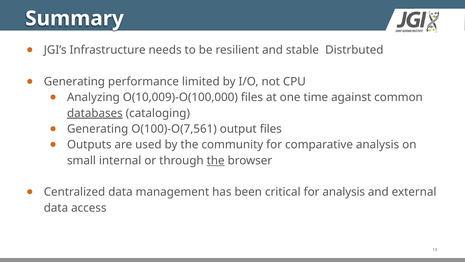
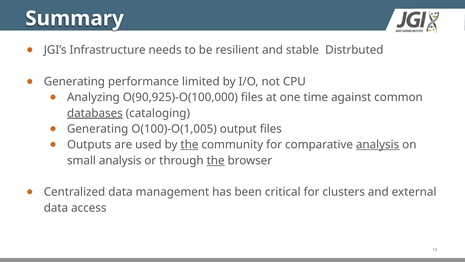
O(10,009)-O(100,000: O(10,009)-O(100,000 -> O(90,925)-O(100,000
O(100)-O(7,561: O(100)-O(7,561 -> O(100)-O(1,005
the at (189, 145) underline: none -> present
analysis at (378, 145) underline: none -> present
small internal: internal -> analysis
for analysis: analysis -> clusters
